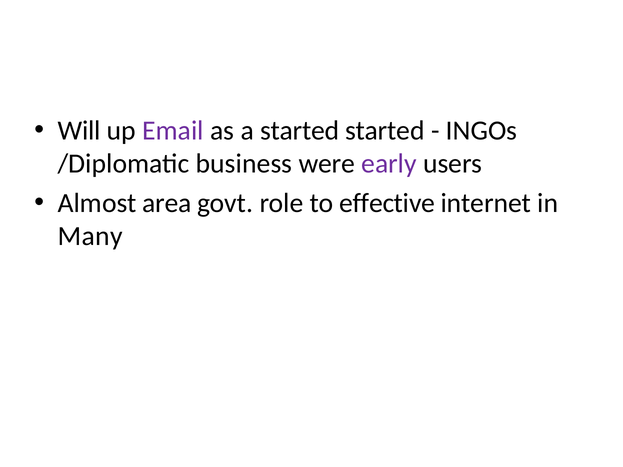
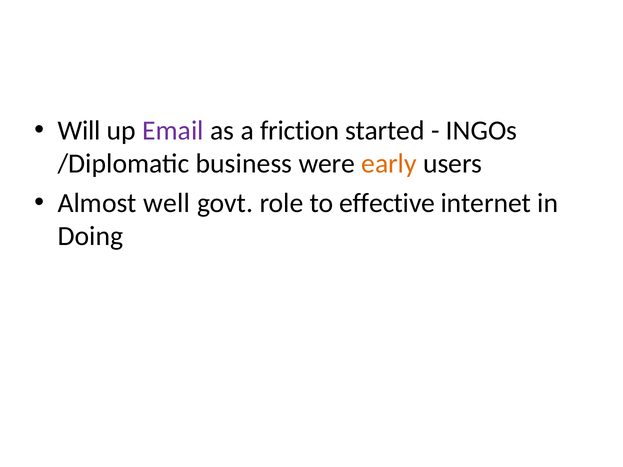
a started: started -> friction
early colour: purple -> orange
area: area -> well
Many: Many -> Doing
